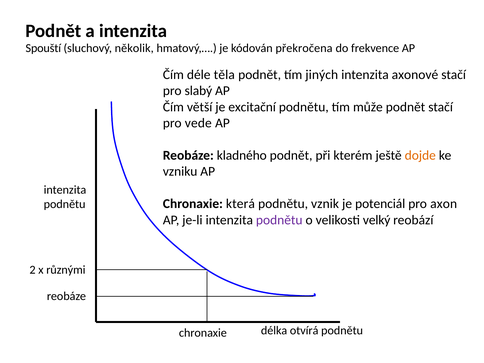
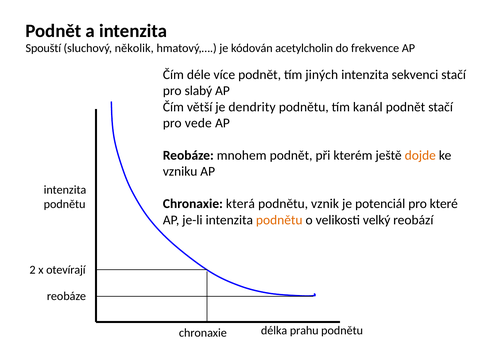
překročena: překročena -> acetylcholin
těla: těla -> více
axonové: axonové -> sekvenci
excitační: excitační -> dendrity
může: může -> kanál
kladného: kladného -> mnohem
axon: axon -> které
podnětu at (279, 220) colour: purple -> orange
různými: různými -> otevírají
otvírá: otvírá -> prahu
